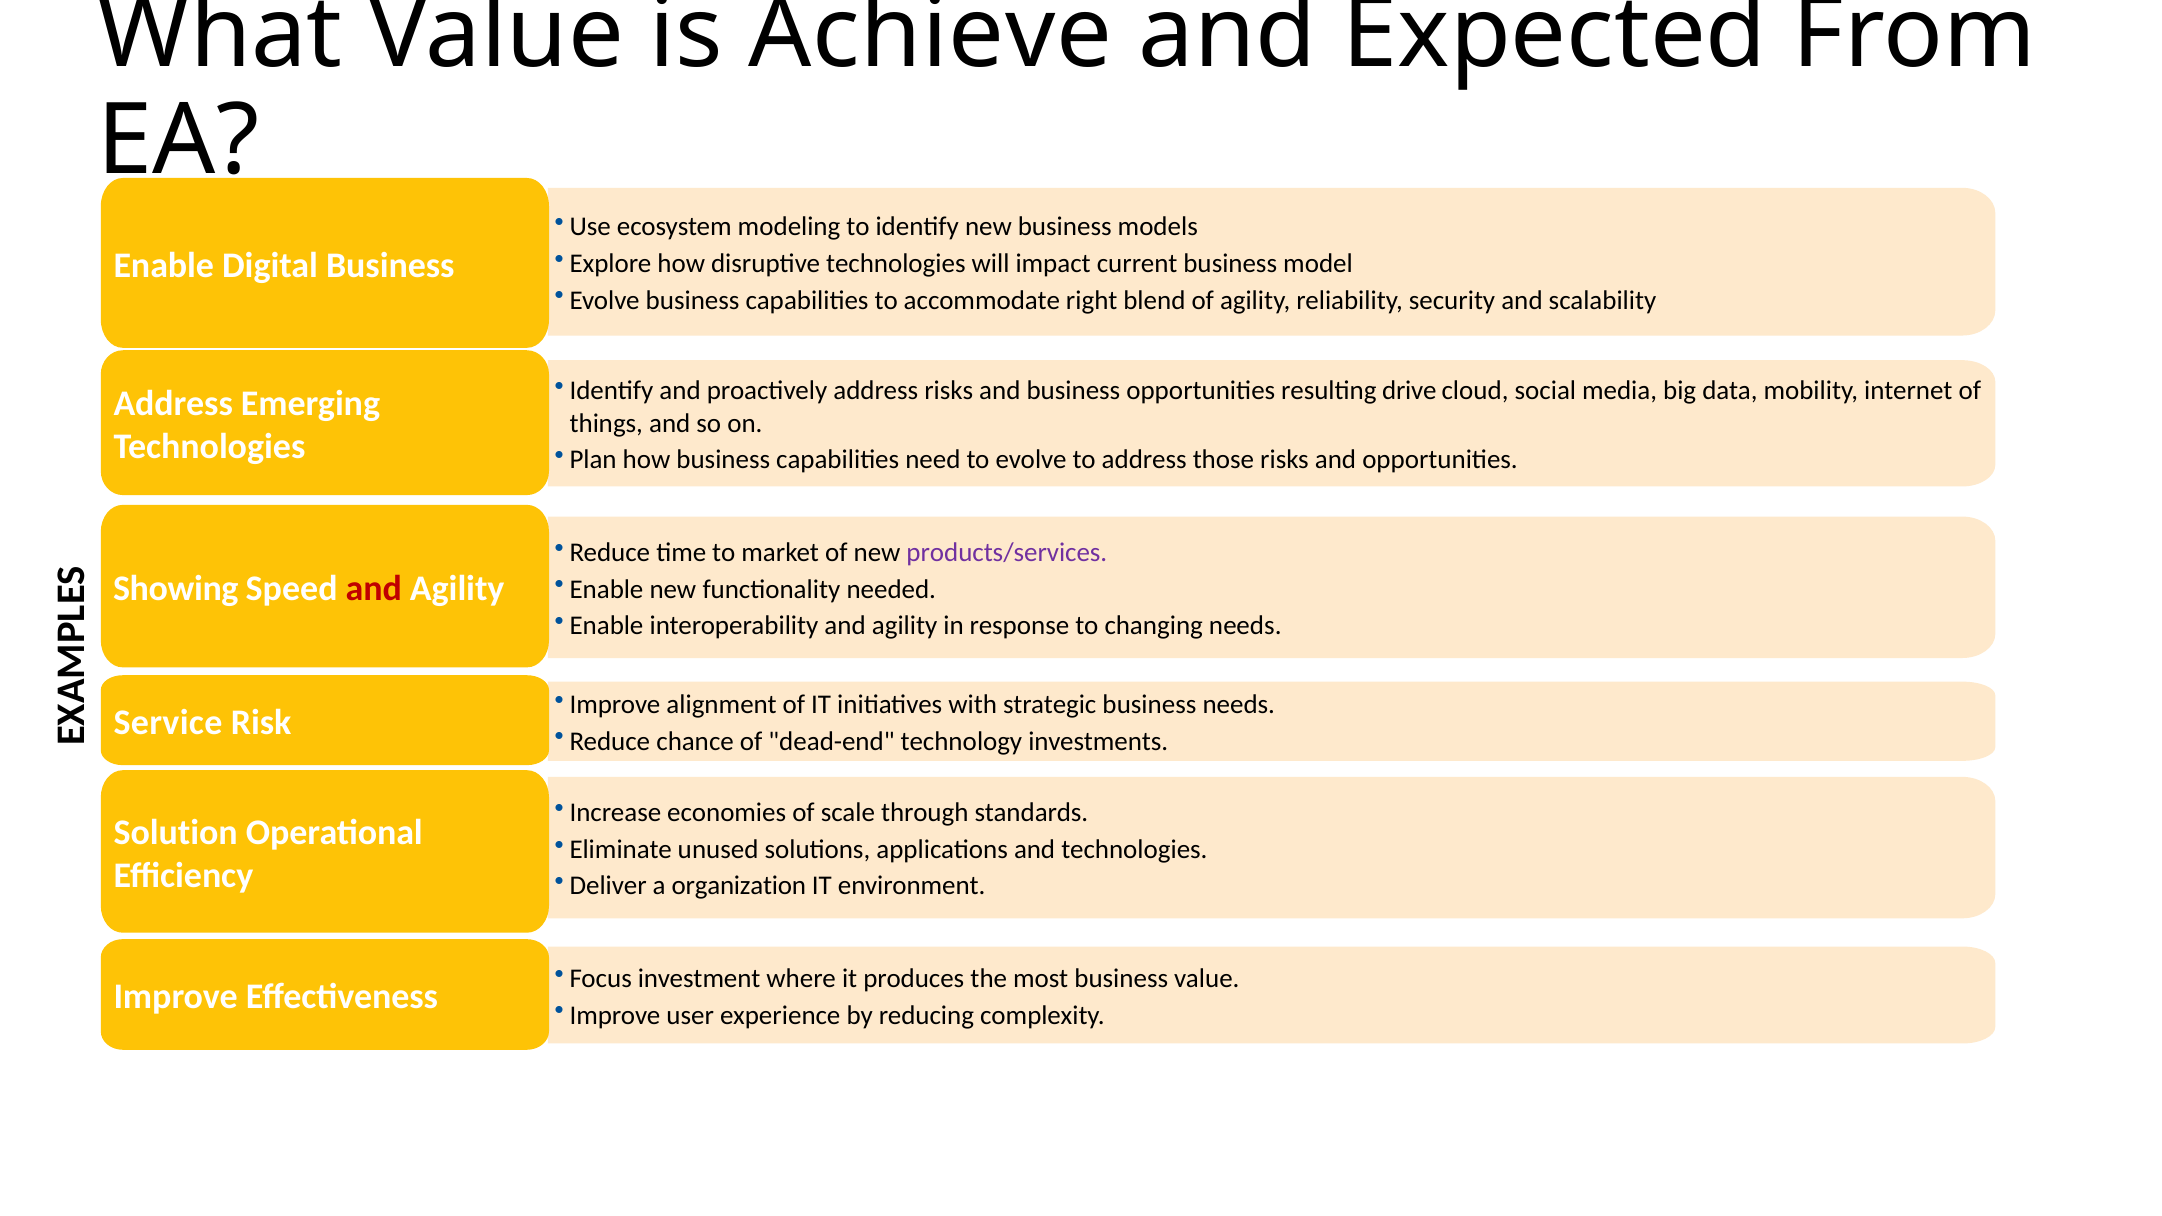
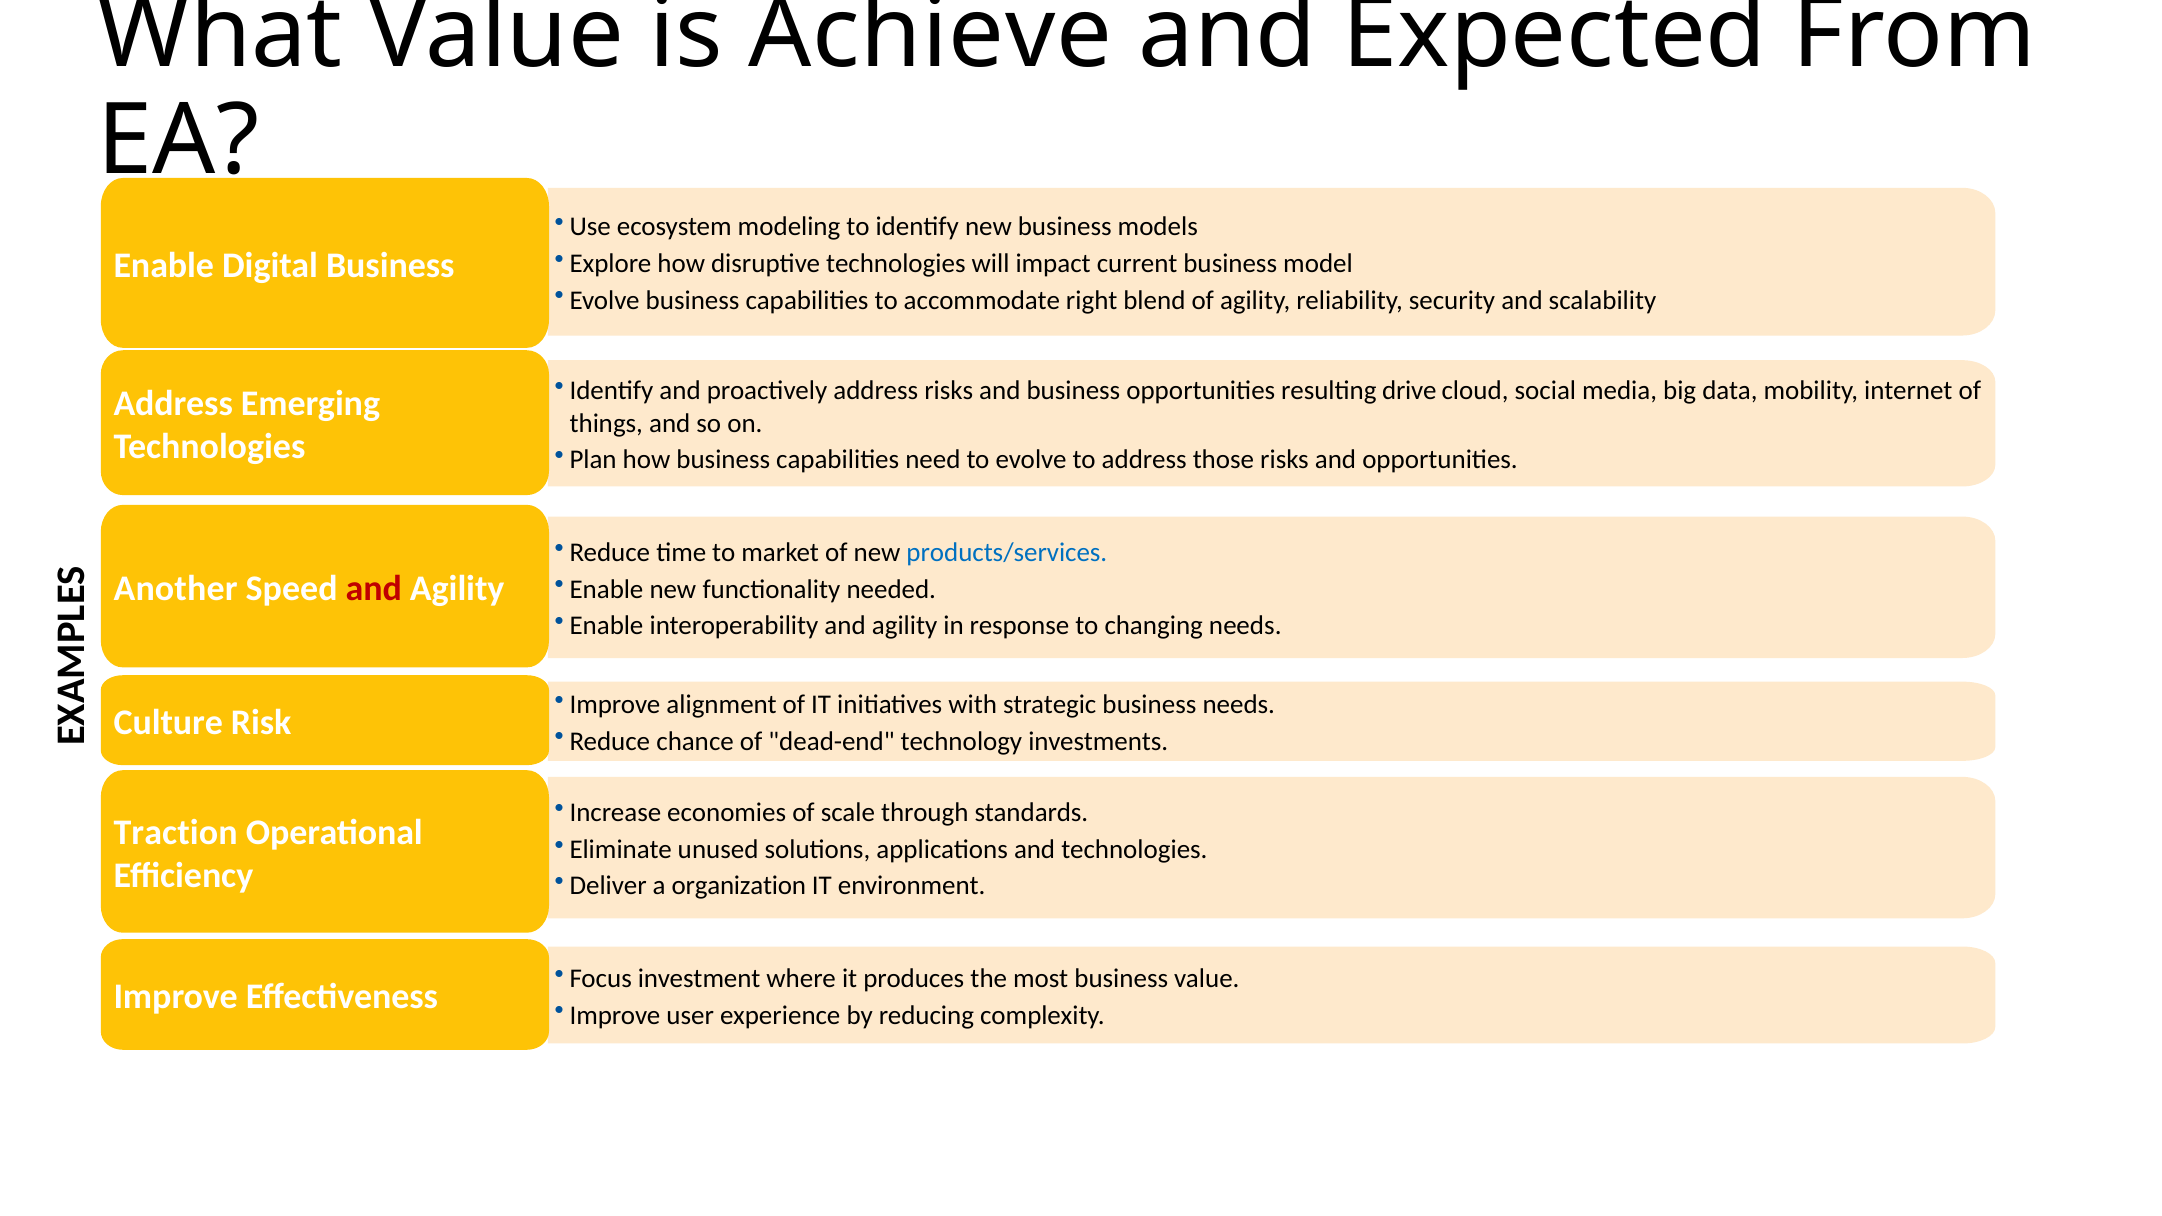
products/services colour: purple -> blue
Showing: Showing -> Another
Service: Service -> Culture
Solution: Solution -> Traction
